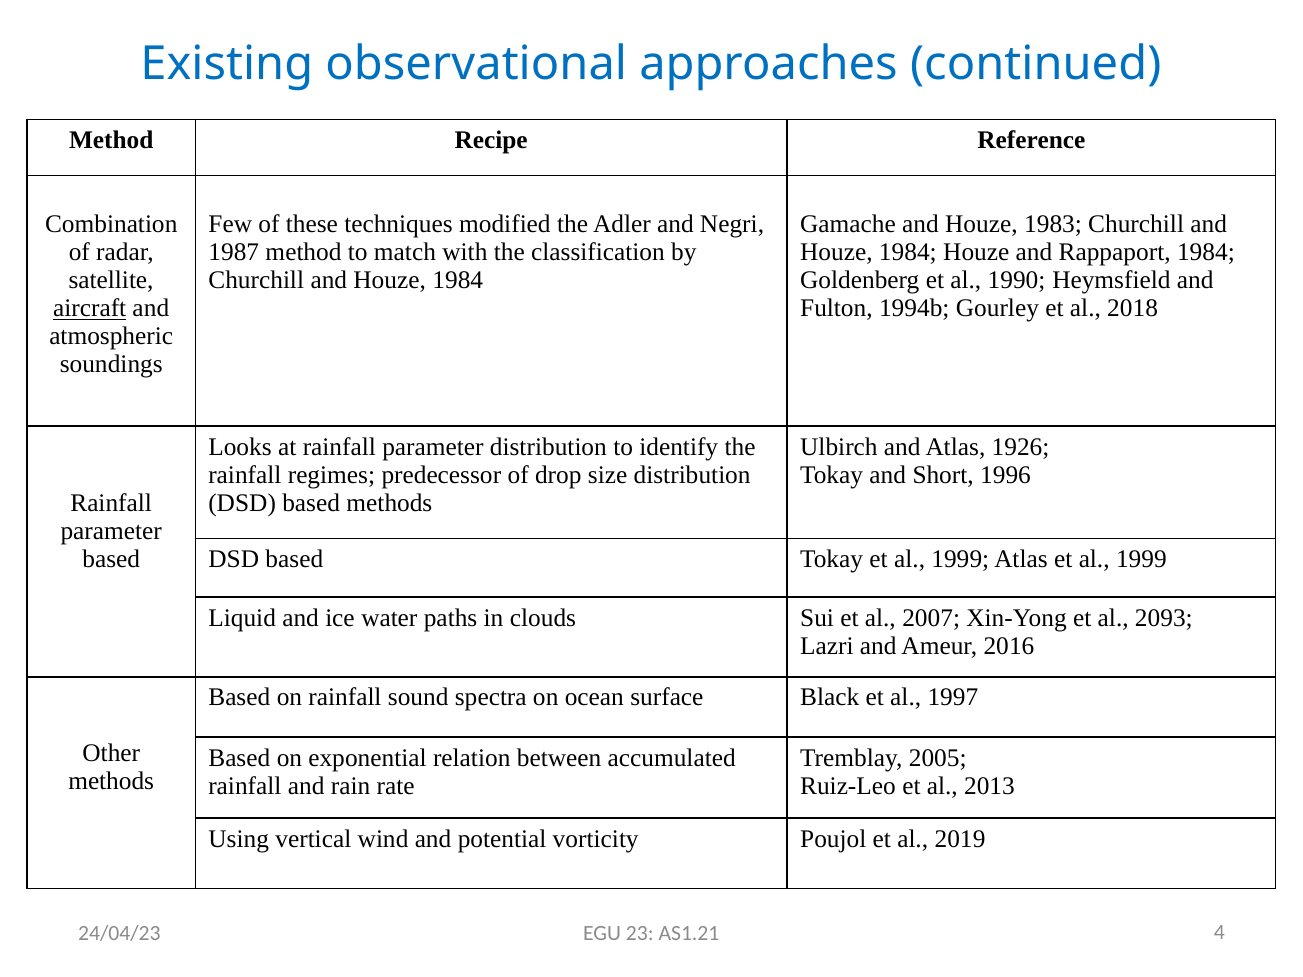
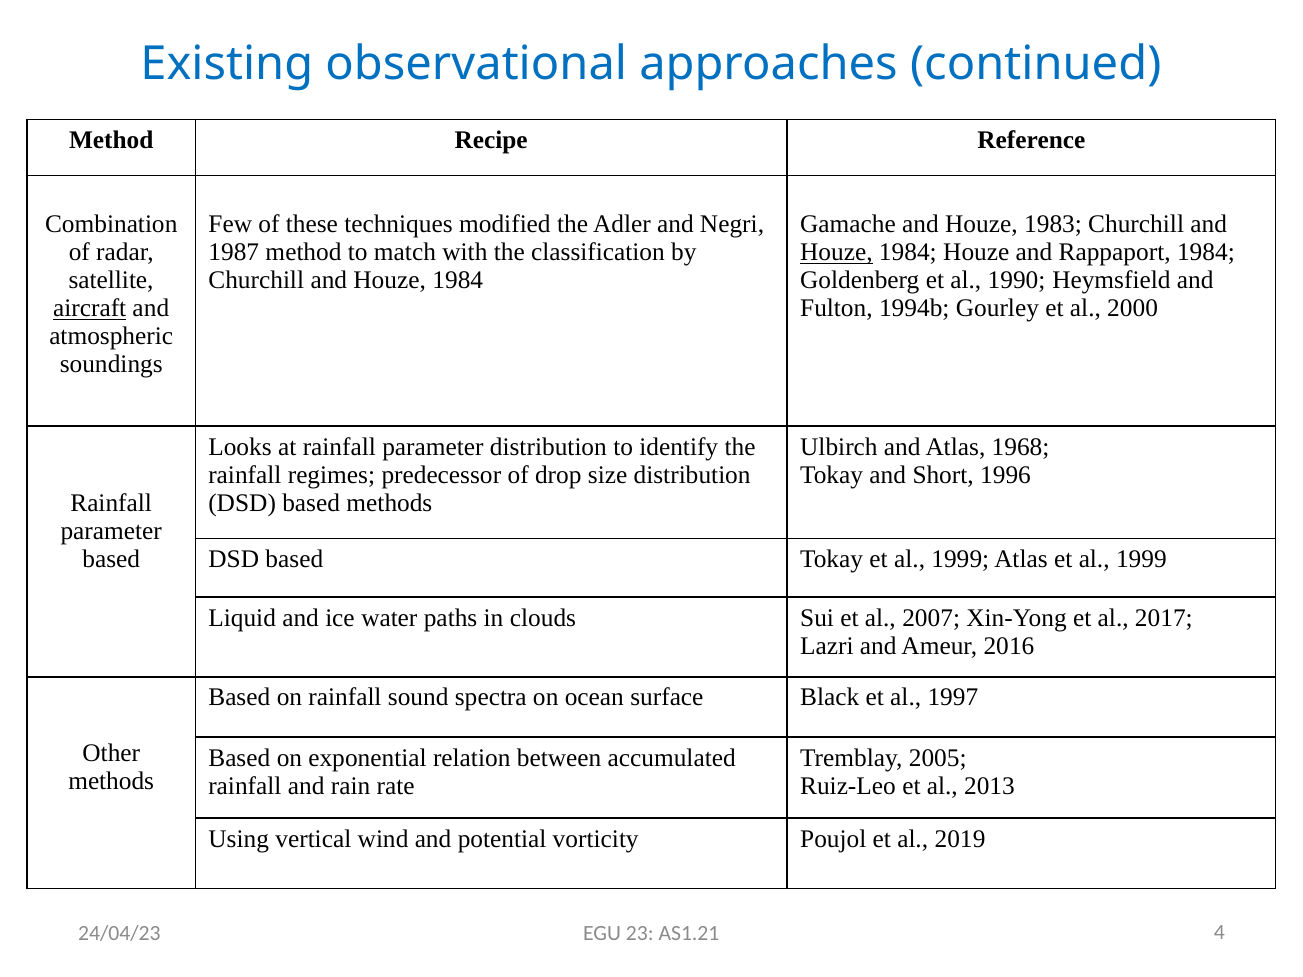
Houze at (836, 252) underline: none -> present
2018: 2018 -> 2000
1926: 1926 -> 1968
2093: 2093 -> 2017
